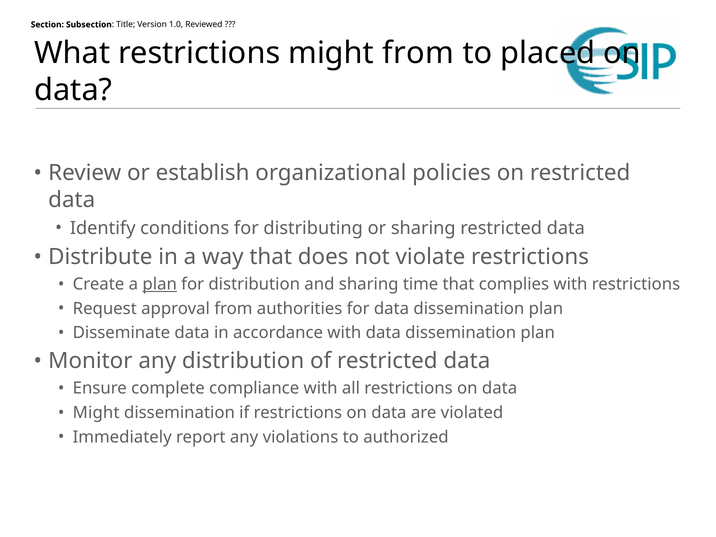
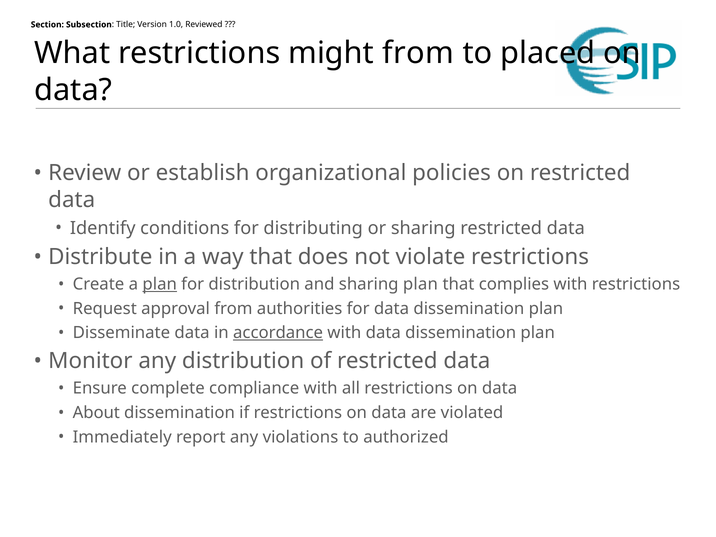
sharing time: time -> plan
accordance underline: none -> present
Might at (96, 413): Might -> About
